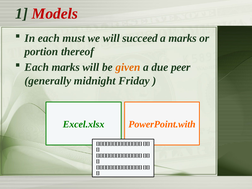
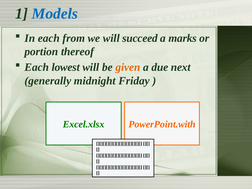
Models colour: red -> blue
must: must -> from
Each marks: marks -> lowest
peer: peer -> next
